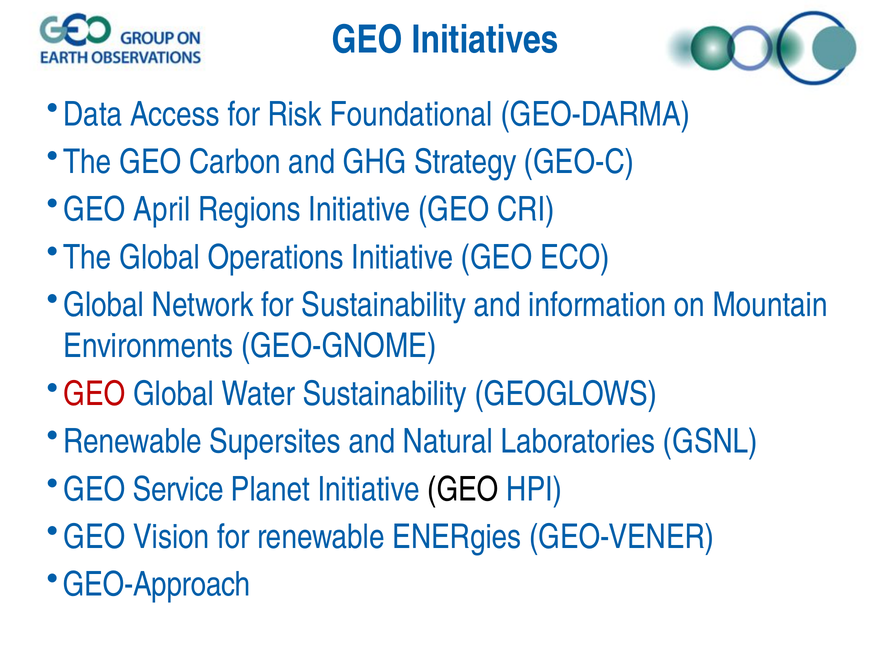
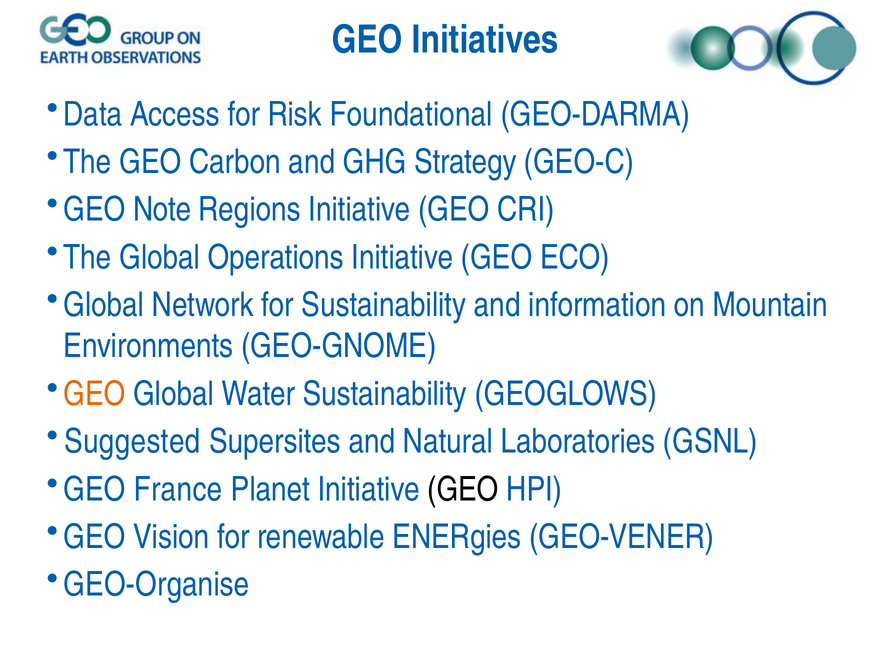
April: April -> Note
GEO at (95, 394) colour: red -> orange
Renewable at (133, 442): Renewable -> Suggested
Service: Service -> France
GEO-Approach: GEO-Approach -> GEO-Organise
